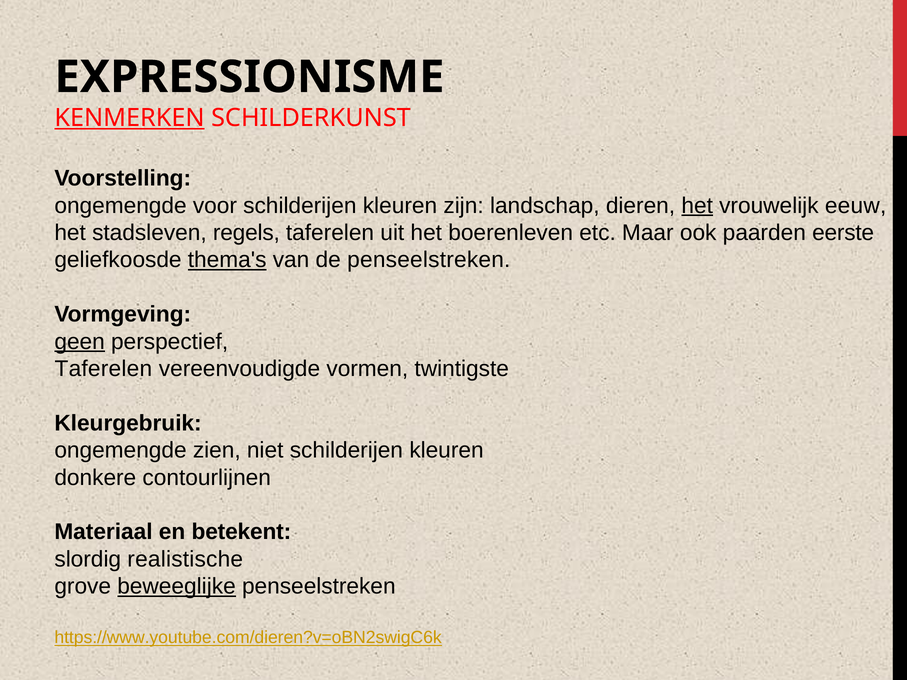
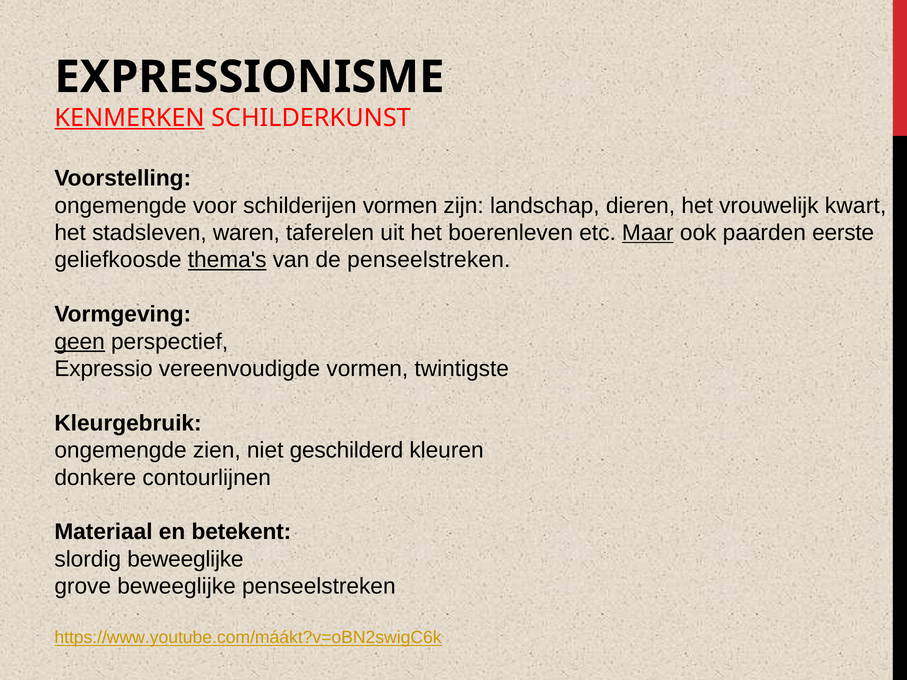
voor schilderijen kleuren: kleuren -> vormen
het at (697, 206) underline: present -> none
eeuw: eeuw -> kwart
regels: regels -> waren
Maar underline: none -> present
Taferelen at (103, 369): Taferelen -> Expressio
niet schilderijen: schilderijen -> geschilderd
slordig realistische: realistische -> beweeglijke
beweeglijke at (177, 587) underline: present -> none
https://www.youtube.com/dieren?v=oBN2swigC6k: https://www.youtube.com/dieren?v=oBN2swigC6k -> https://www.youtube.com/máákt?v=oBN2swigC6k
